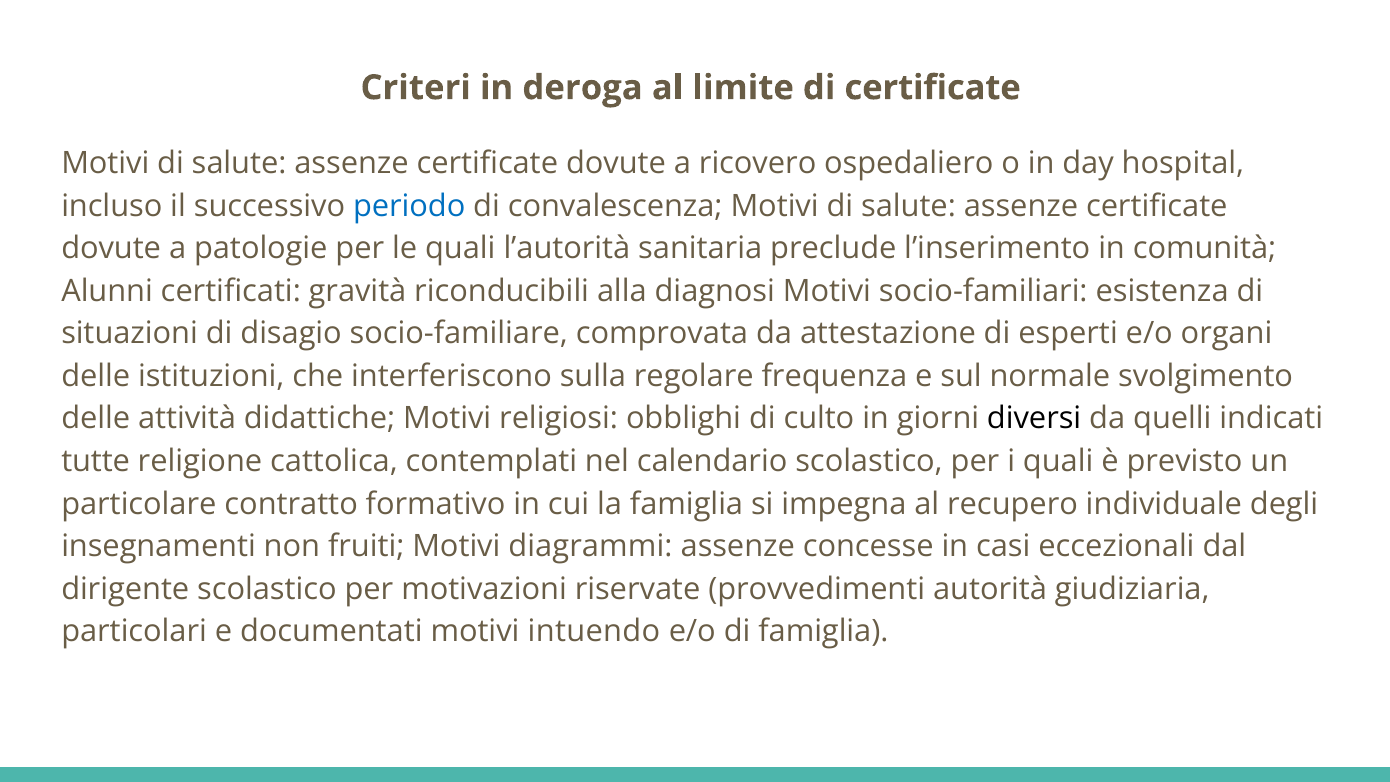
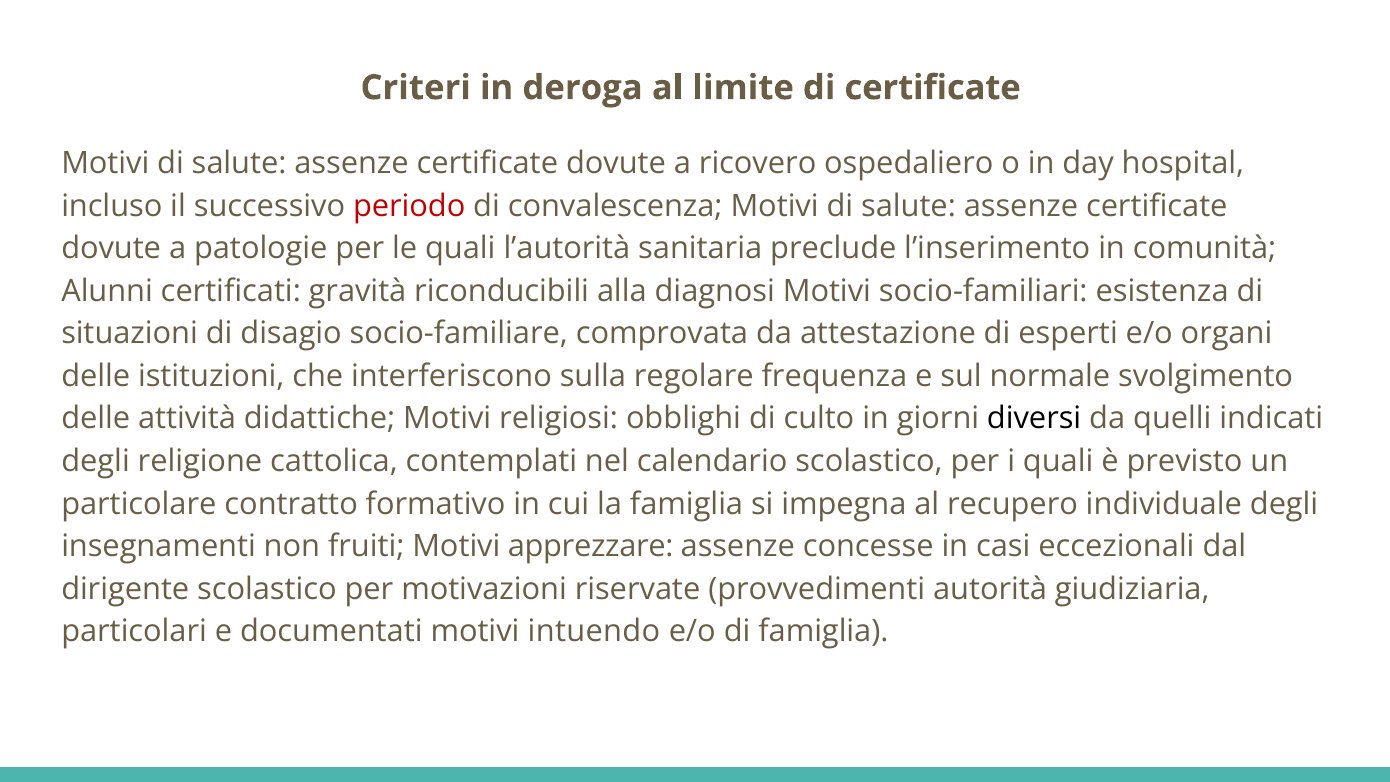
periodo colour: blue -> red
tutte at (96, 461): tutte -> degli
diagrammi: diagrammi -> apprezzare
